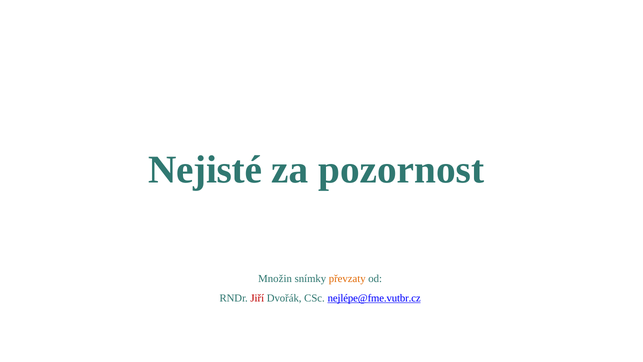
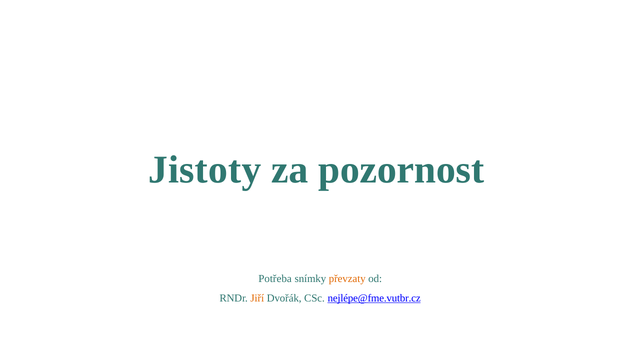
Nejisté: Nejisté -> Jistoty
Množin: Množin -> Potřeba
Jiří colour: red -> orange
